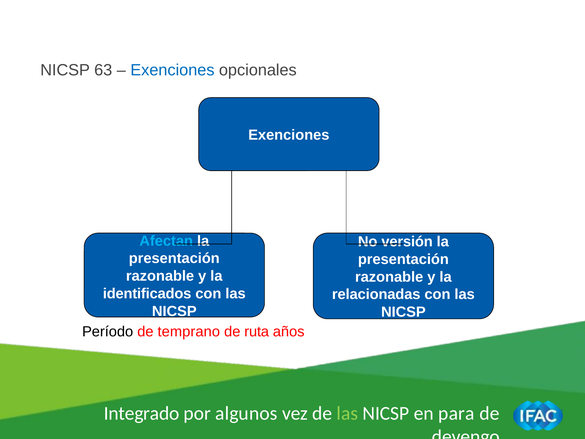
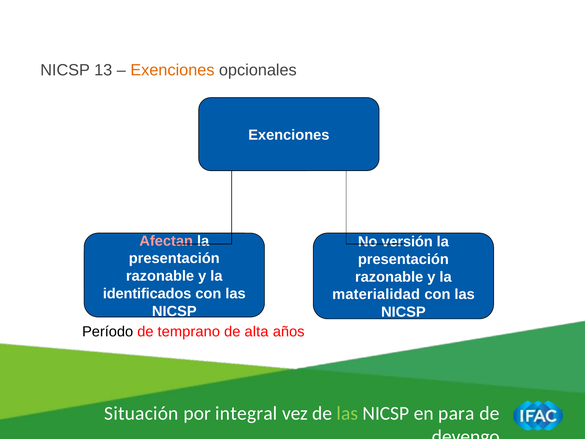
63: 63 -> 13
Exenciones at (172, 70) colour: blue -> orange
Afectan colour: light blue -> pink
relacionadas: relacionadas -> materialidad
ruta: ruta -> alta
Integrado: Integrado -> Situación
algunos: algunos -> integral
